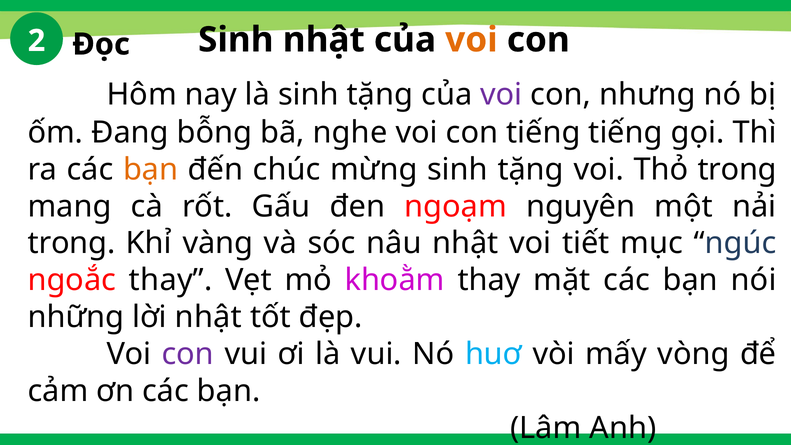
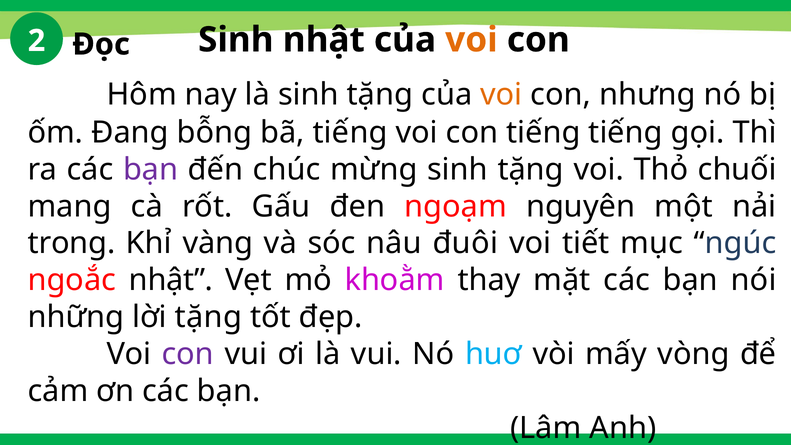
voi at (501, 95) colour: purple -> orange
bã nghe: nghe -> tiếng
bạn at (151, 169) colour: orange -> purple
Thỏ trong: trong -> chuối
nâu nhật: nhật -> đuôi
ngoắc thay: thay -> nhật
lời nhật: nhật -> tặng
